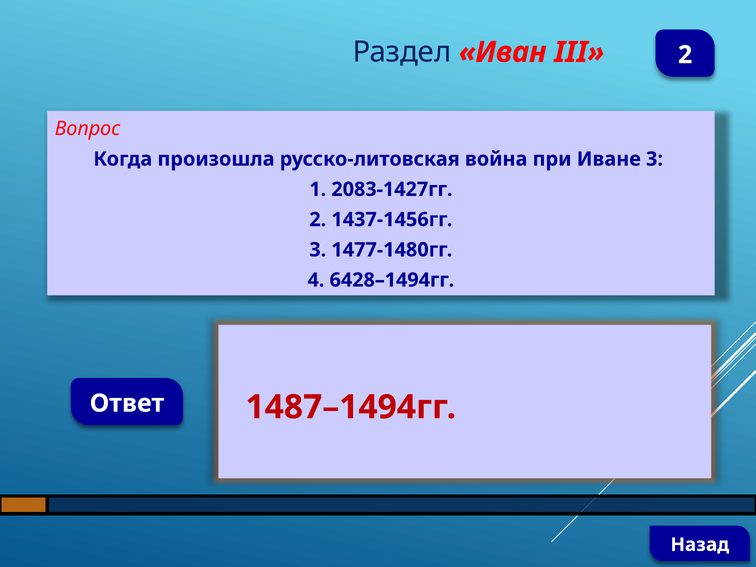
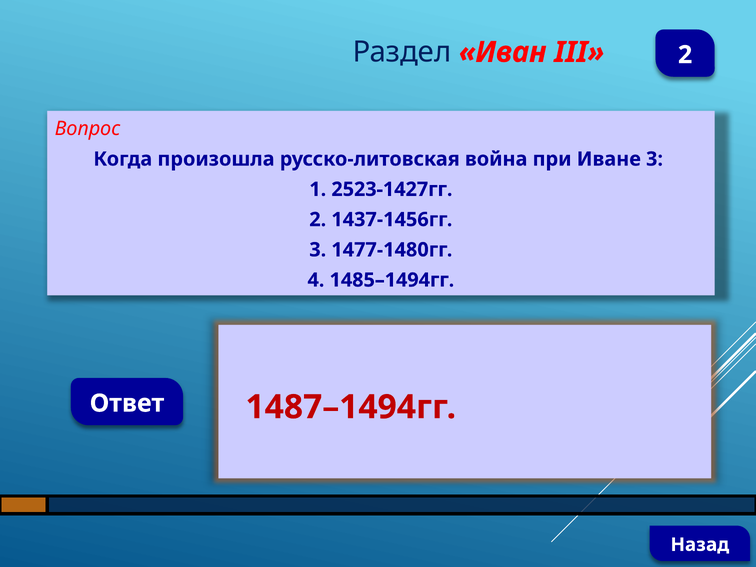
2083-1427гг: 2083-1427гг -> 2523-1427гг
6428–1494гг: 6428–1494гг -> 1485–1494гг
